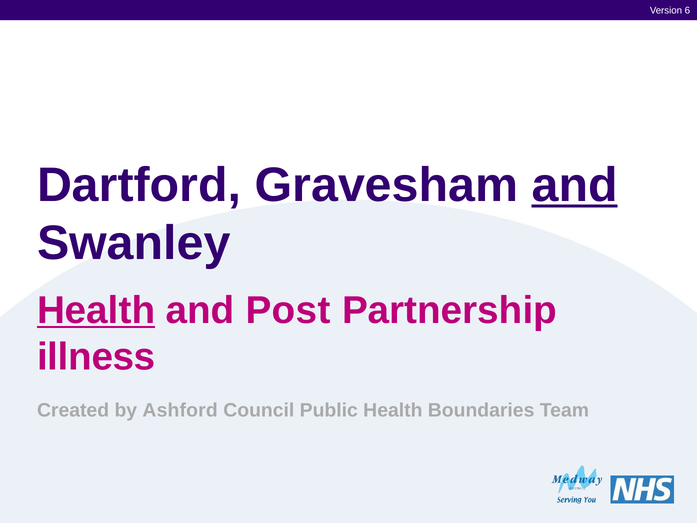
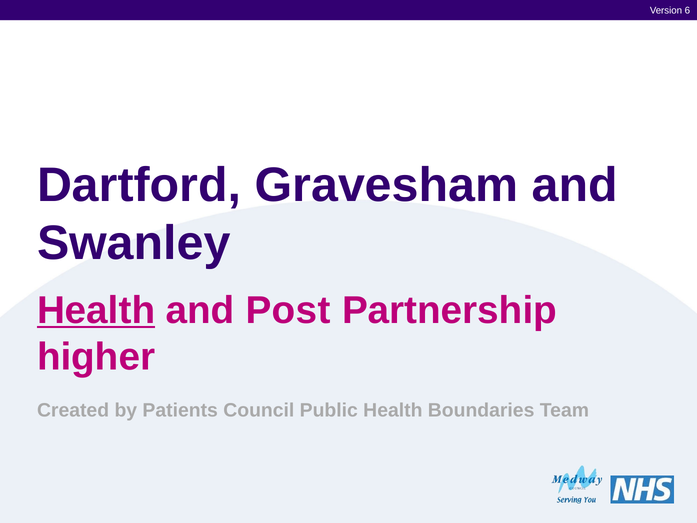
and at (575, 185) underline: present -> none
illness: illness -> higher
Ashford: Ashford -> Patients
